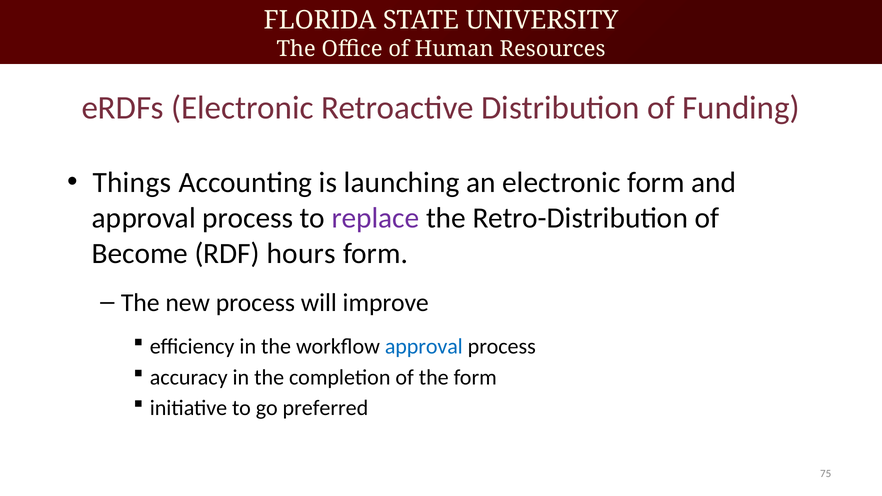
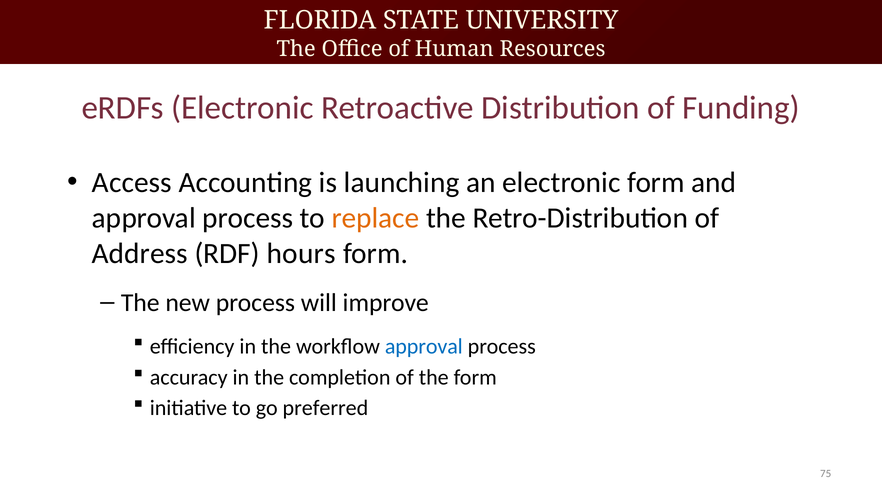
Things: Things -> Access
replace colour: purple -> orange
Become: Become -> Address
